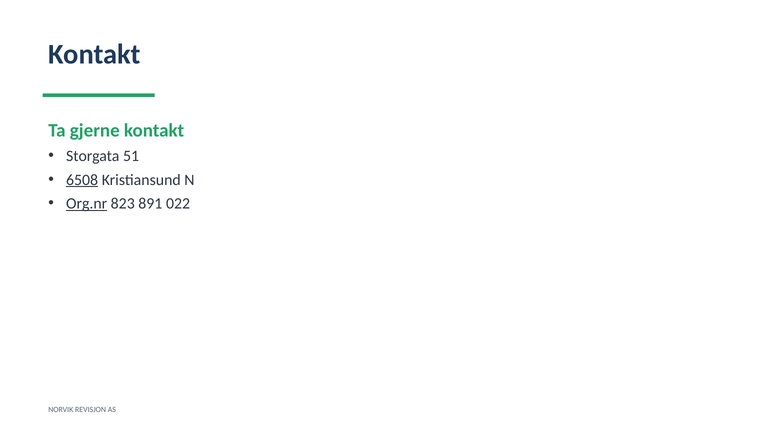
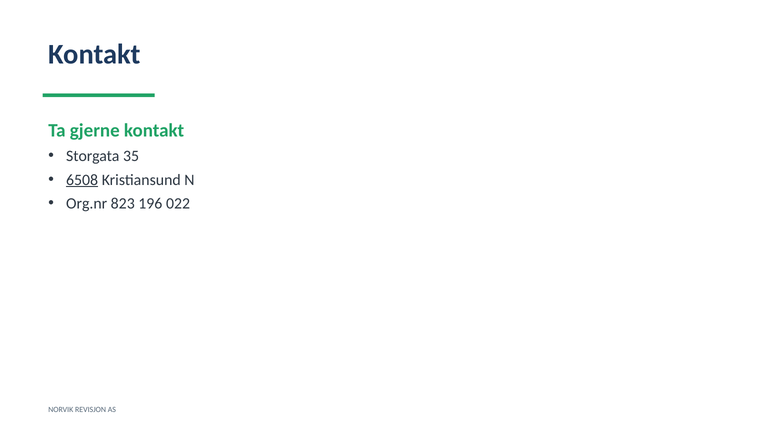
51: 51 -> 35
Org.nr underline: present -> none
891: 891 -> 196
